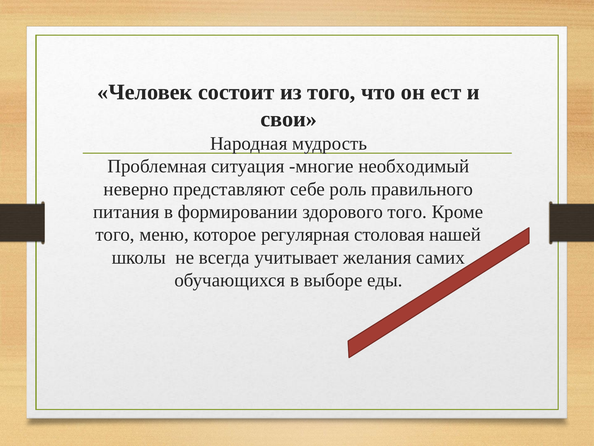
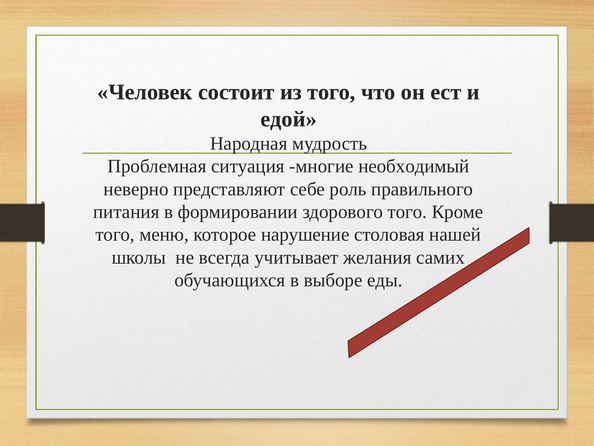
свои: свои -> едой
регулярная: регулярная -> нарушение
